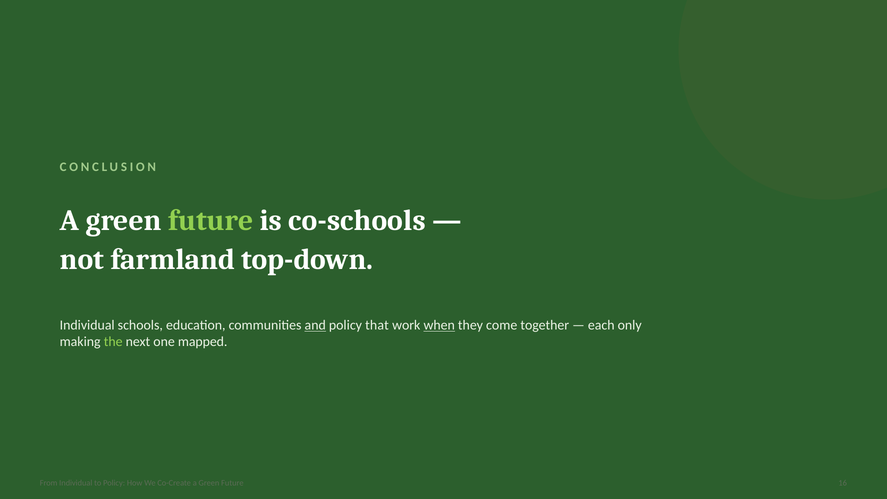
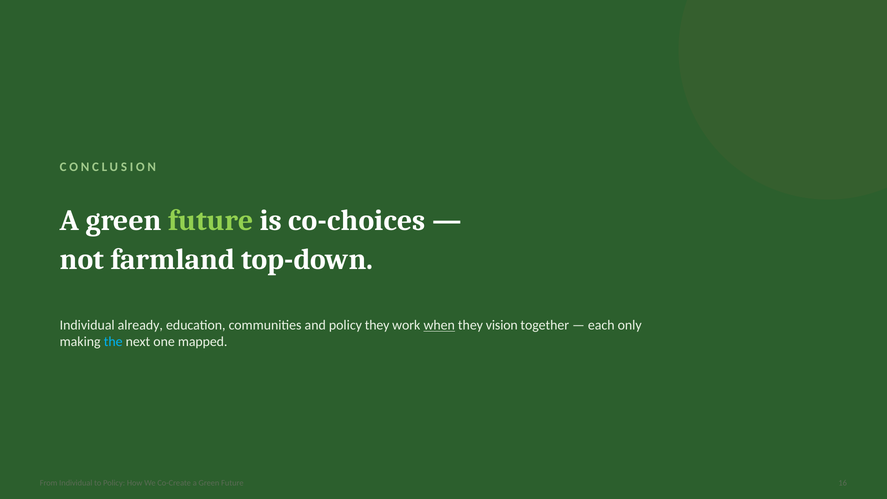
co-schools: co-schools -> co-choices
schools: schools -> already
and underline: present -> none
policy that: that -> they
come: come -> vision
the colour: light green -> light blue
